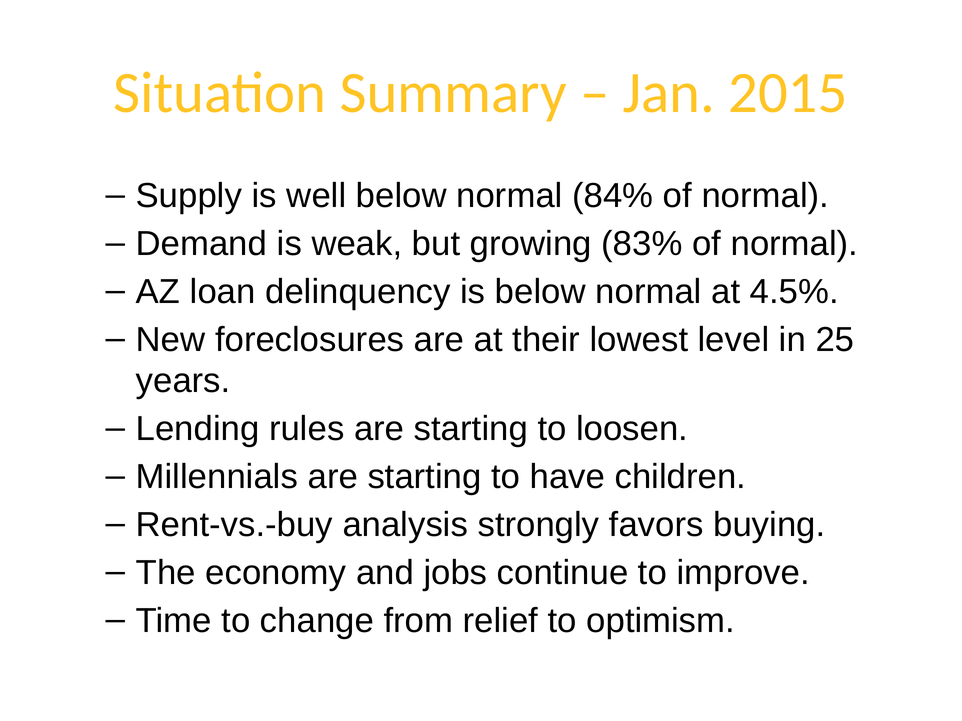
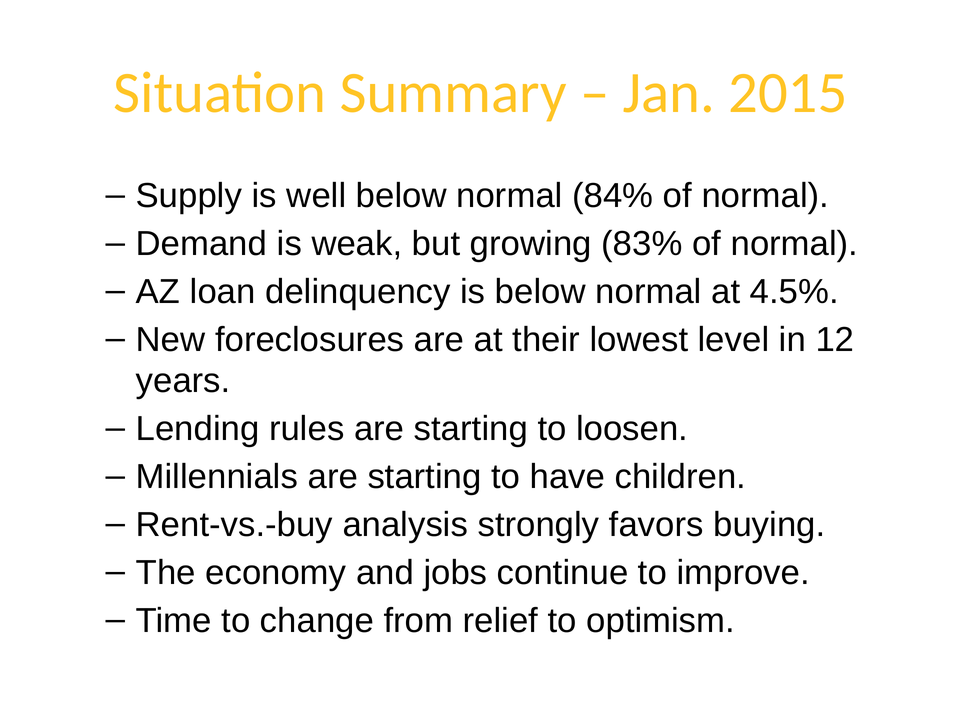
25: 25 -> 12
